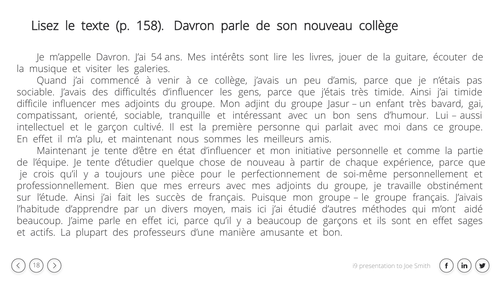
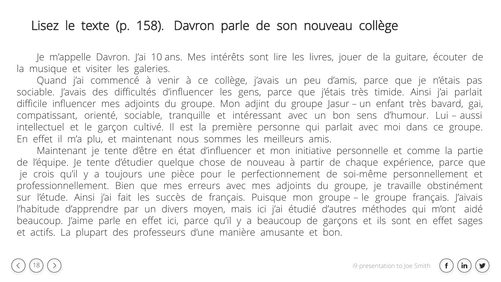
54: 54 -> 10
j’ai timide: timide -> parlait
